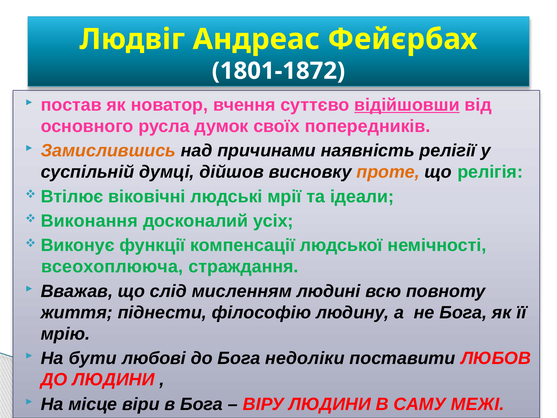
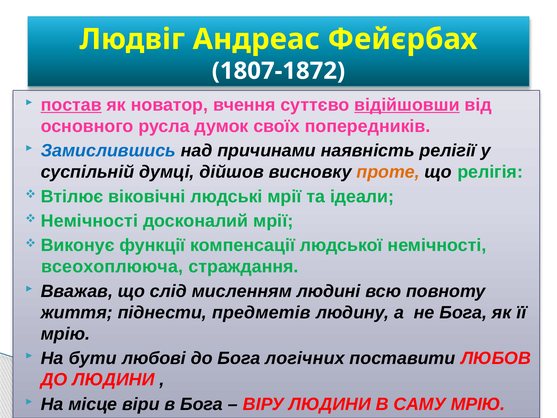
1801-1872: 1801-1872 -> 1807-1872
постав underline: none -> present
Замислившись colour: orange -> blue
Виконання at (89, 221): Виконання -> Немічності
досконалий усіх: усіх -> мрії
філософію: філософію -> предметів
недоліки: недоліки -> логічних
САМУ МЕЖІ: МЕЖІ -> МРІЮ
